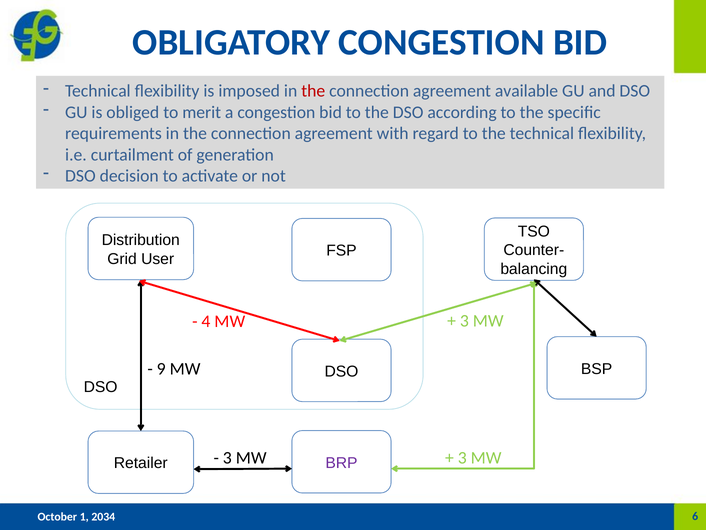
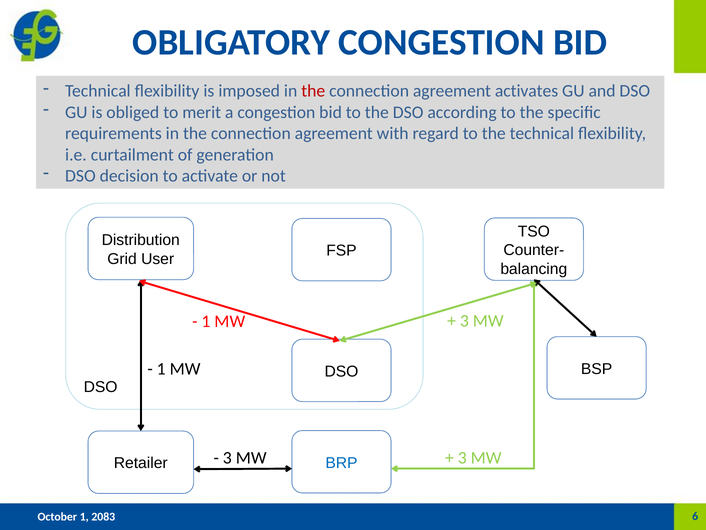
available: available -> activates
4 at (206, 321): 4 -> 1
9 at (161, 369): 9 -> 1
BRP colour: purple -> blue
2034: 2034 -> 2083
